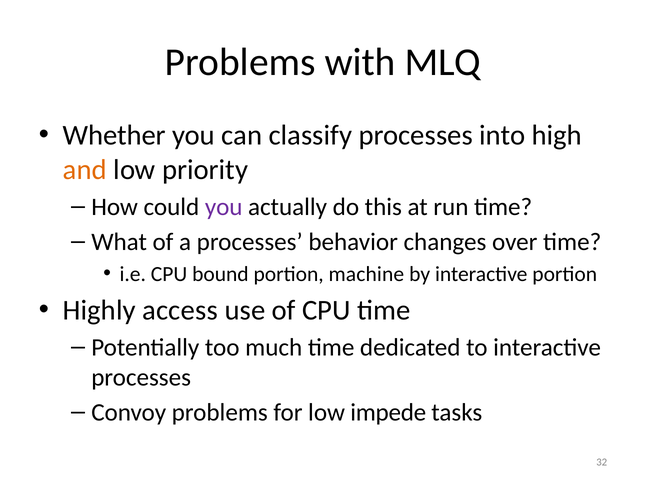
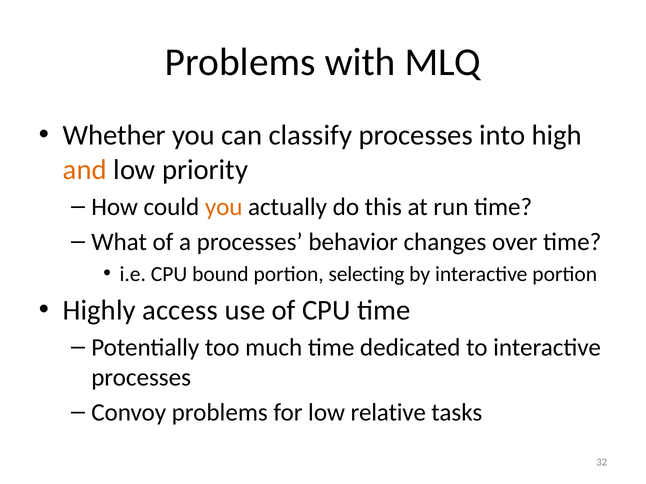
you at (224, 207) colour: purple -> orange
machine: machine -> selecting
impede: impede -> relative
